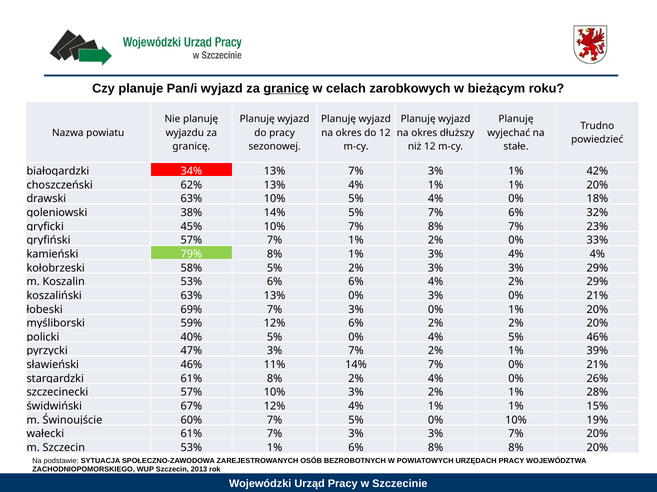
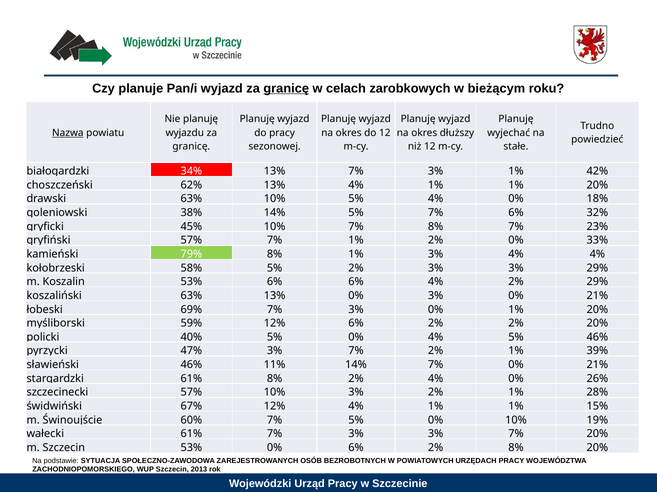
Nazwa underline: none -> present
53% 1%: 1% -> 0%
8% at (436, 448): 8% -> 2%
